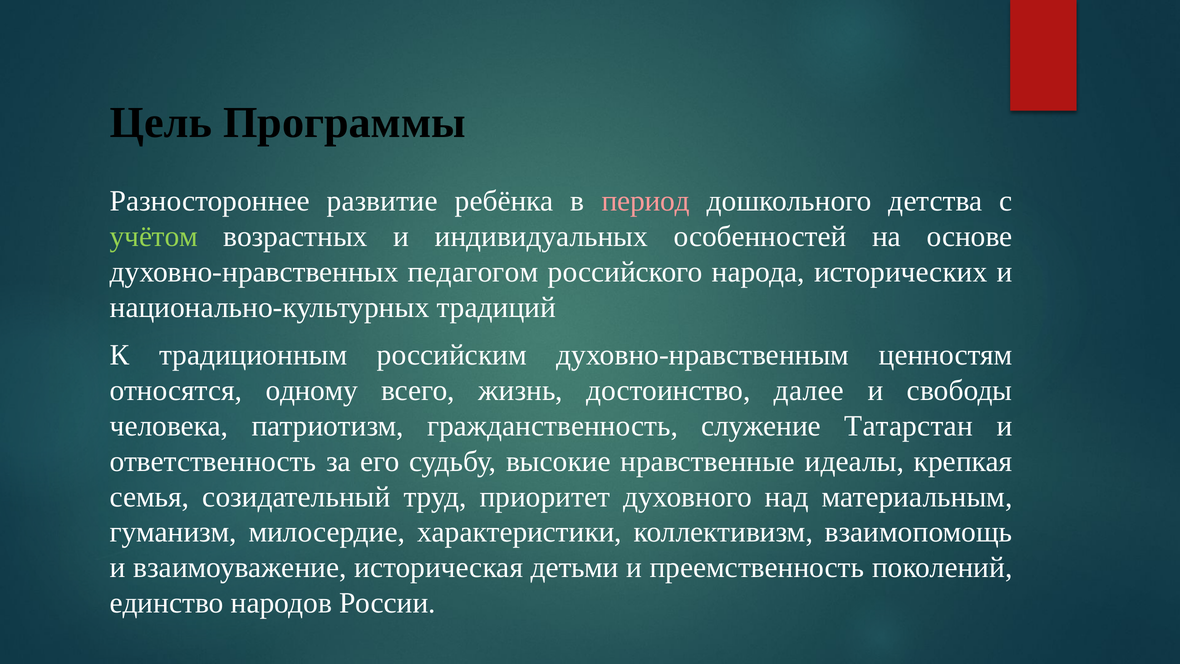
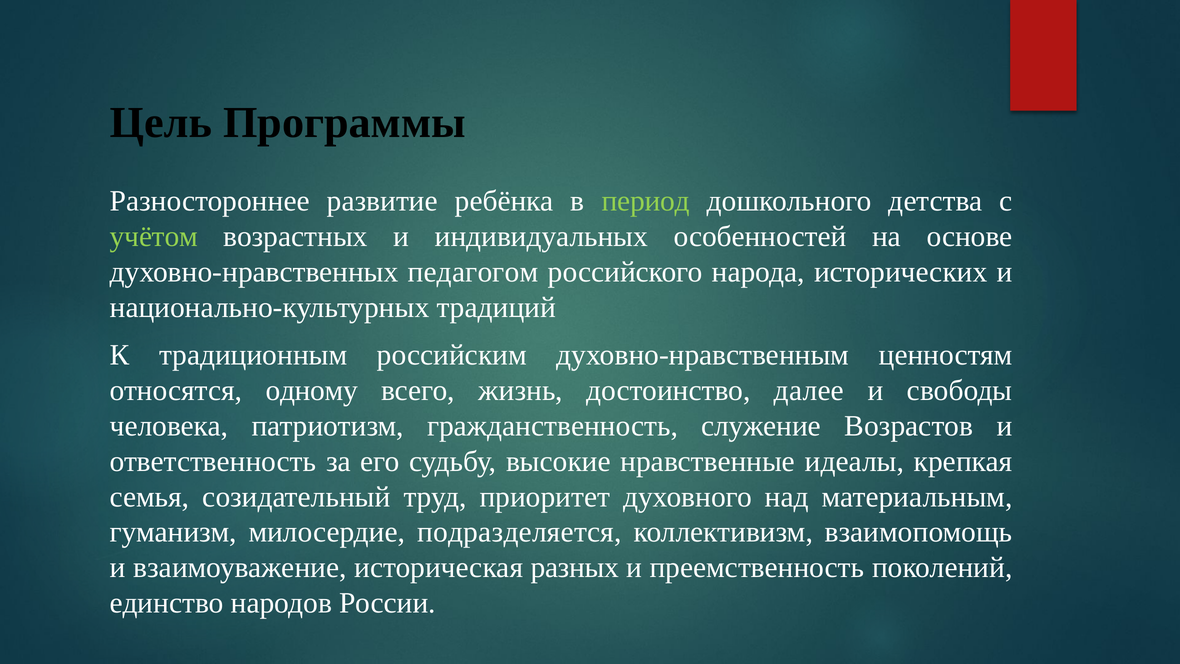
период colour: pink -> light green
Татарстан: Татарстан -> Возрастов
характеристики: характеристики -> подразделяется
детьми: детьми -> разных
